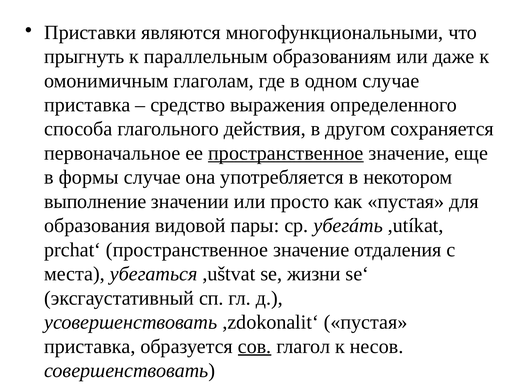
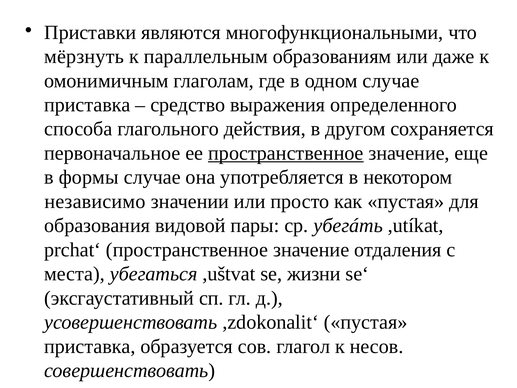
прыгнуть: прыгнуть -> мёрзнуть
выполнение: выполнение -> независимо
сов underline: present -> none
